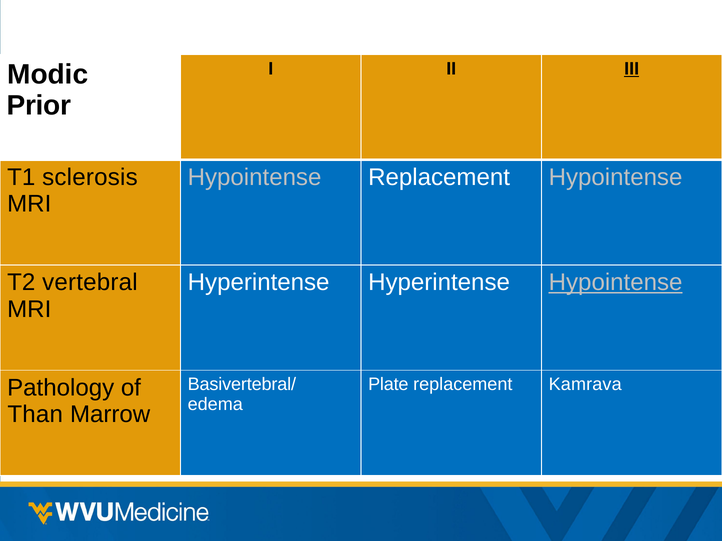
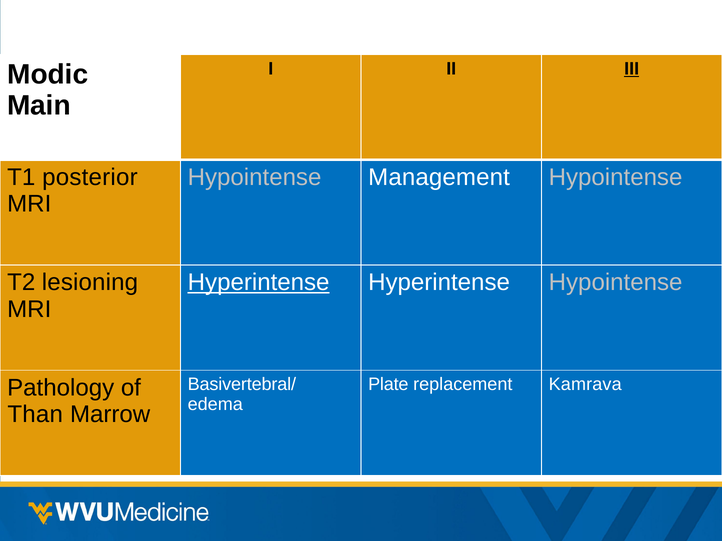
Prior: Prior -> Main
sclerosis: sclerosis -> posterior
Hypointense Replacement: Replacement -> Management
vertebral: vertebral -> lesioning
Hyperintense at (259, 283) underline: none -> present
Hypointense at (616, 283) underline: present -> none
